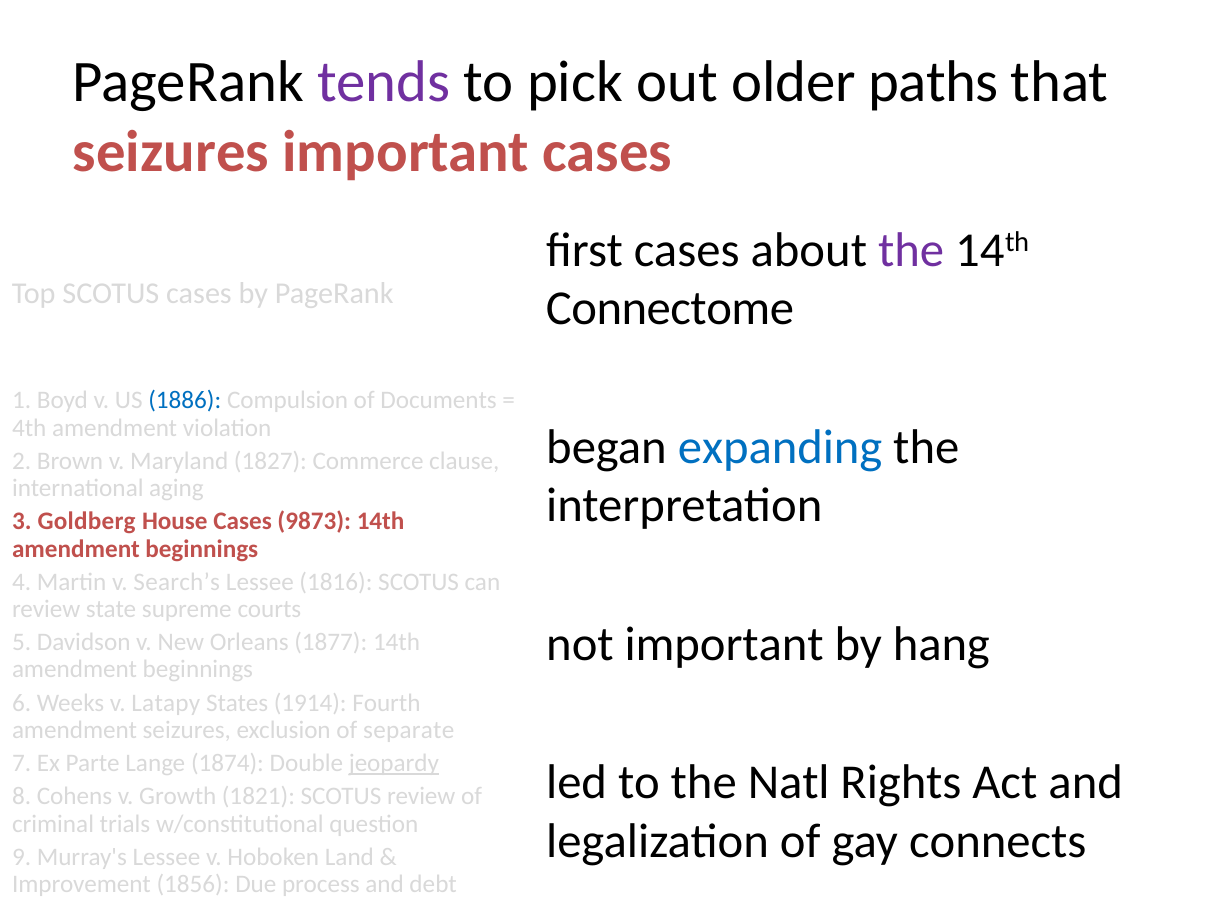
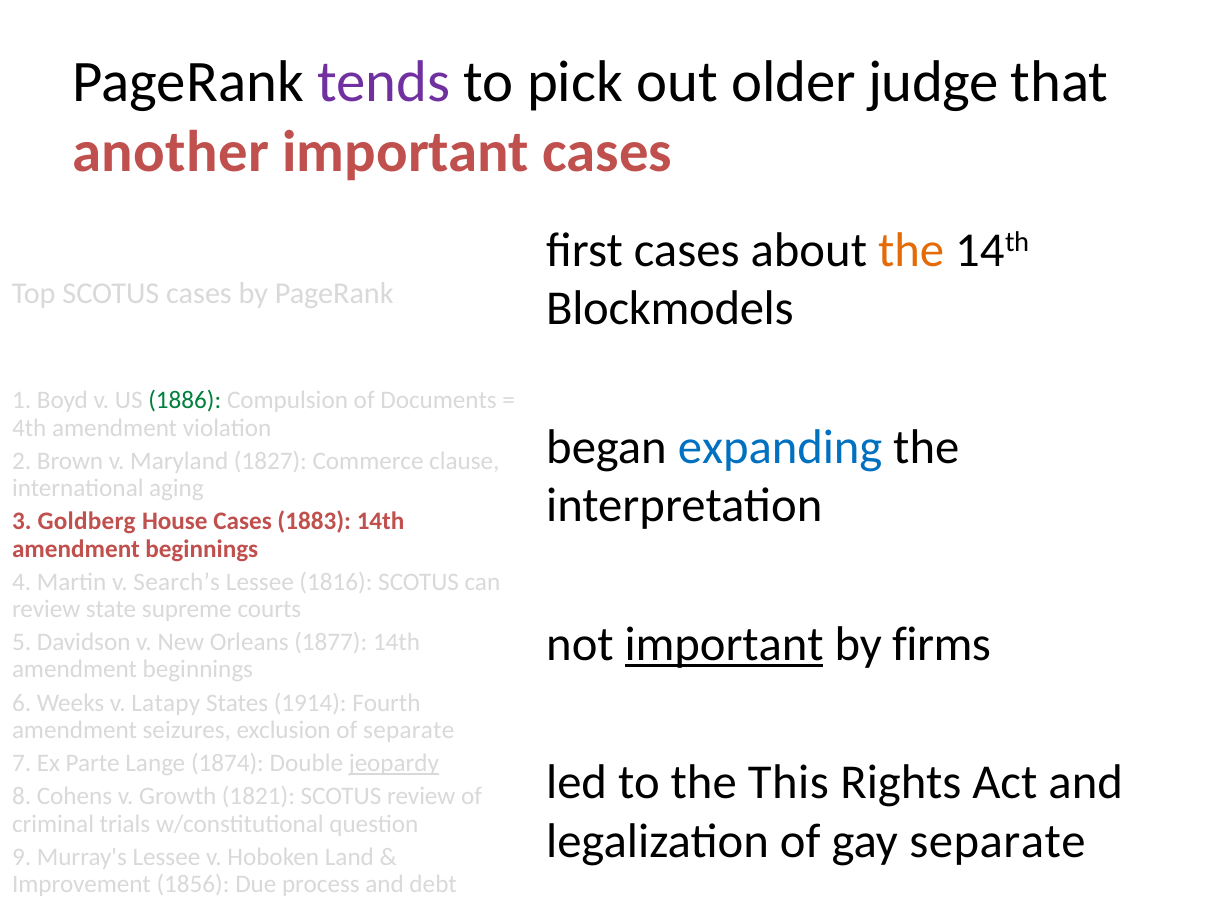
paths: paths -> judge
seizures at (171, 152): seizures -> another
the at (911, 250) colour: purple -> orange
Connectome: Connectome -> Blockmodels
1886 colour: blue -> green
9873: 9873 -> 1883
important at (724, 644) underline: none -> present
hang: hang -> firms
Natl: Natl -> This
gay connects: connects -> separate
